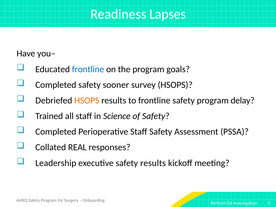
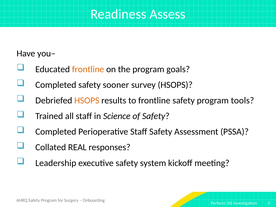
Lapses: Lapses -> Assess
frontline at (88, 69) colour: blue -> orange
delay: delay -> tools
safety results: results -> system
